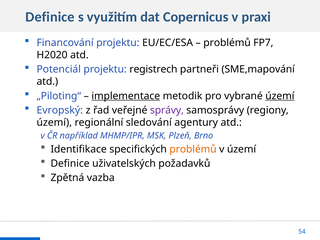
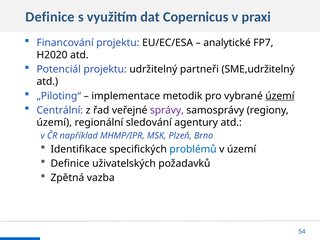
problémů at (227, 43): problémů -> analytické
registrech: registrech -> udržitelný
SME,mapování: SME,mapování -> SME,udržitelný
implementace underline: present -> none
Evropský: Evropský -> Centrální
problémů at (193, 149) colour: orange -> blue
